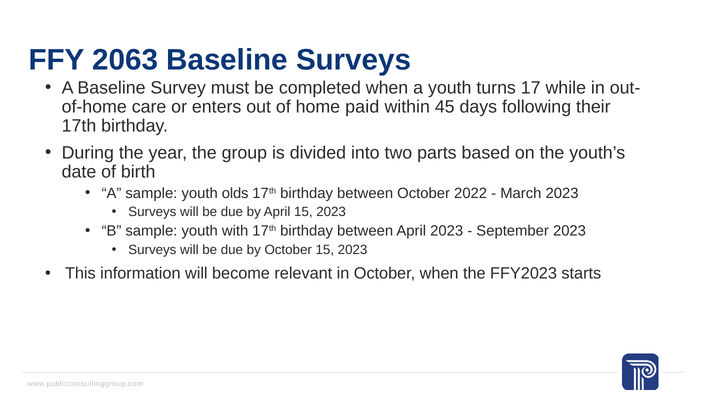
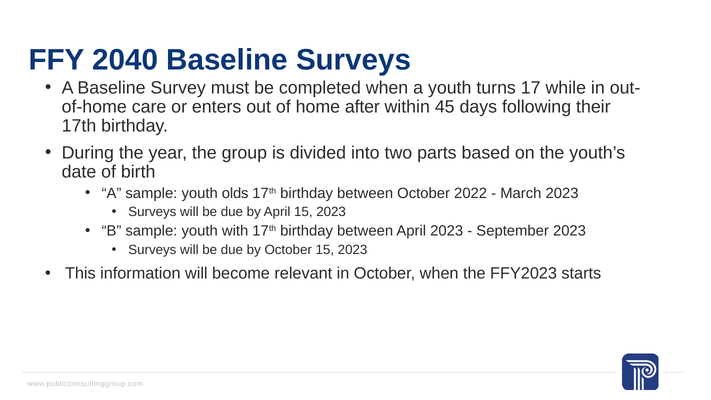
2063: 2063 -> 2040
paid: paid -> after
